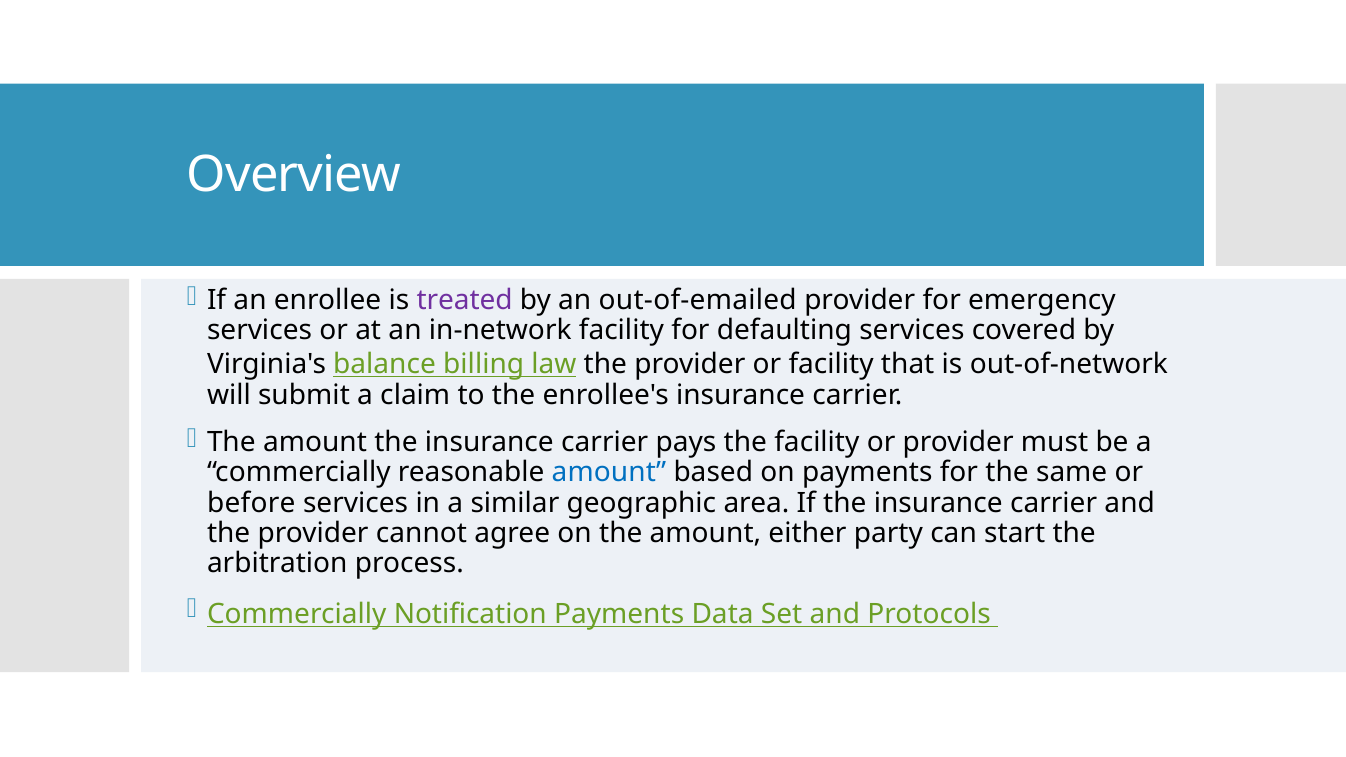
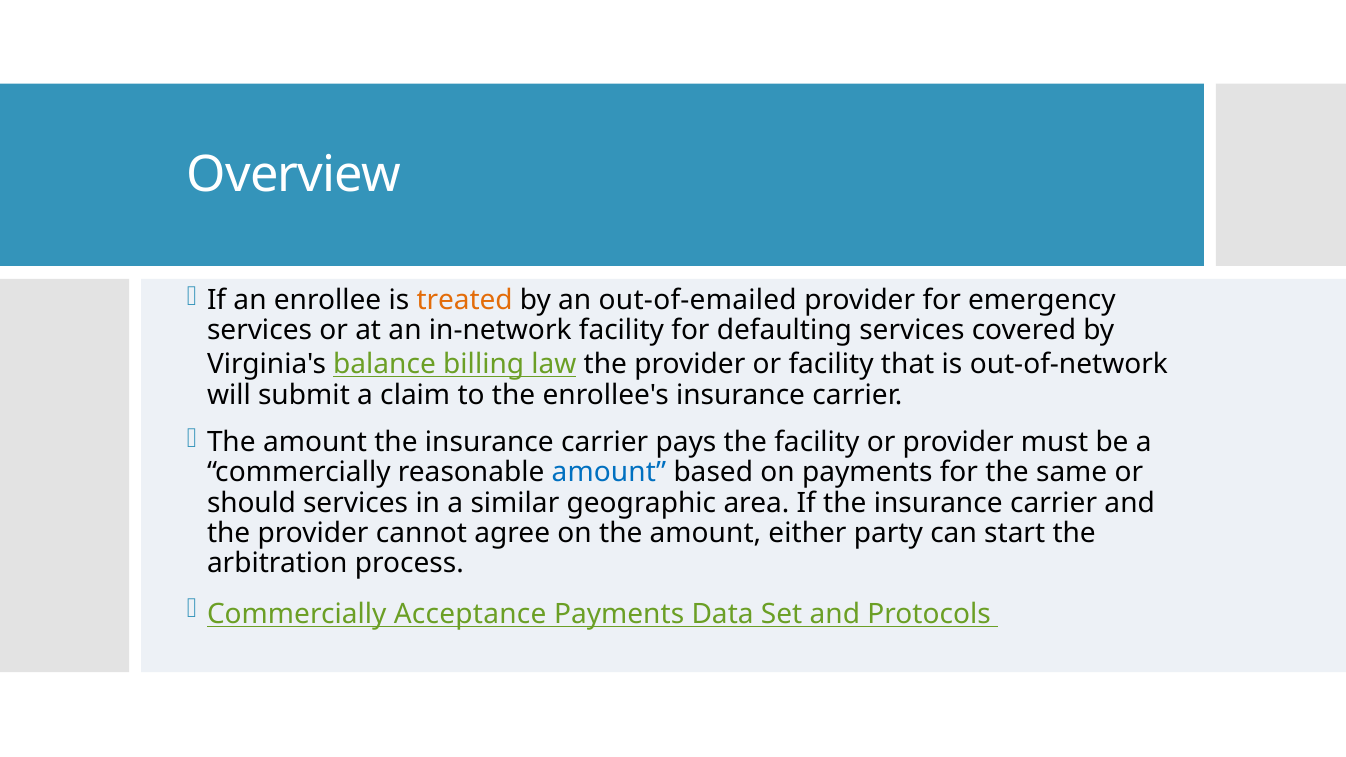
treated colour: purple -> orange
before: before -> should
Notification: Notification -> Acceptance
